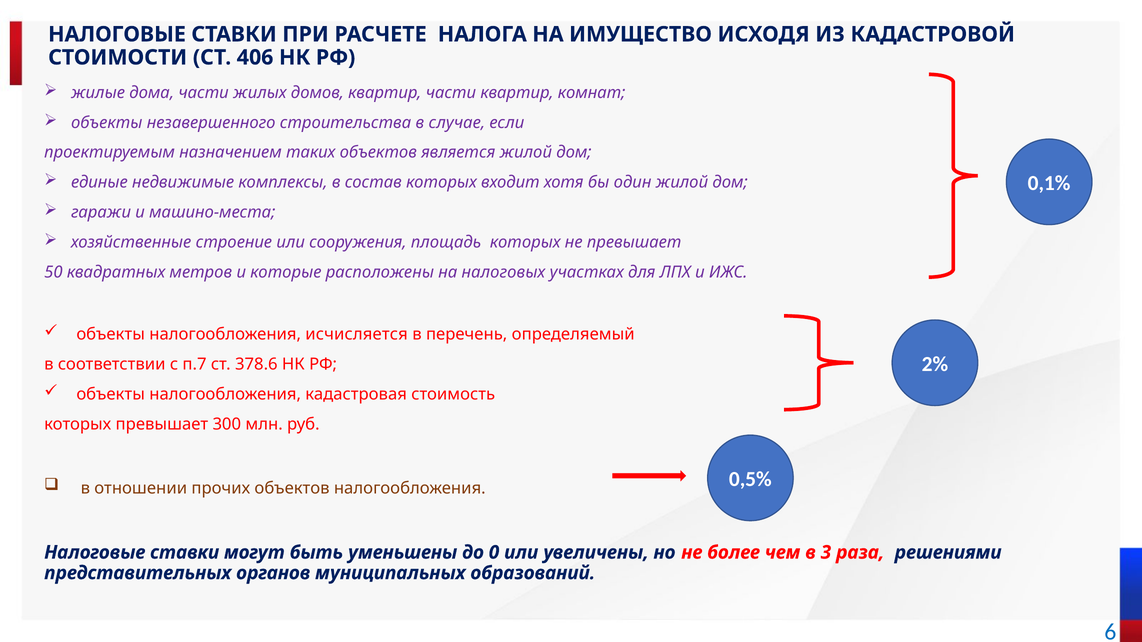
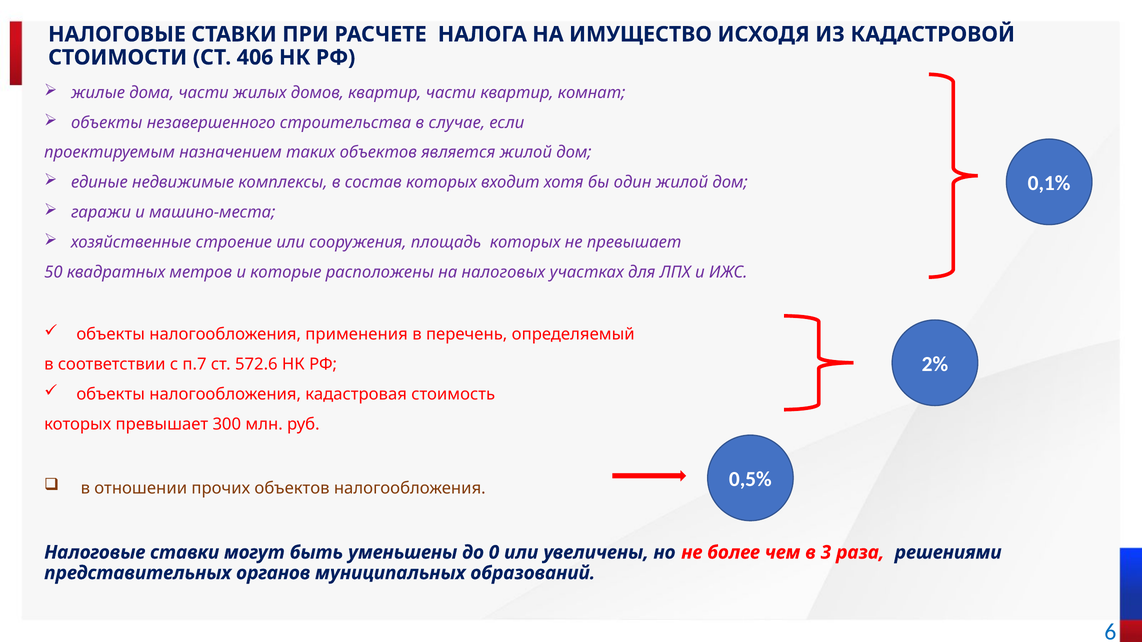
исчисляется: исчисляется -> применения
378.6: 378.6 -> 572.6
